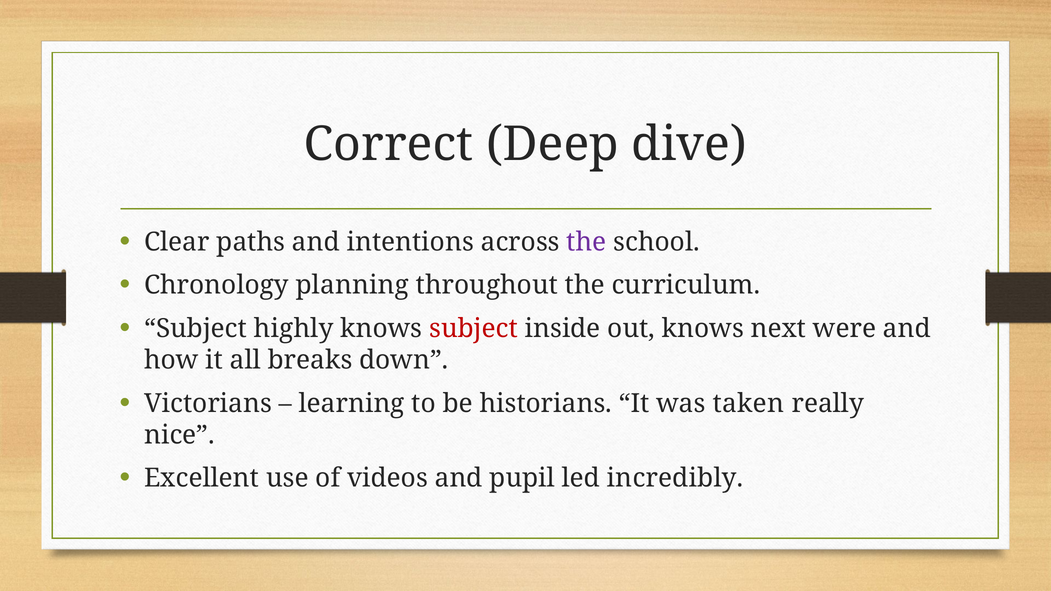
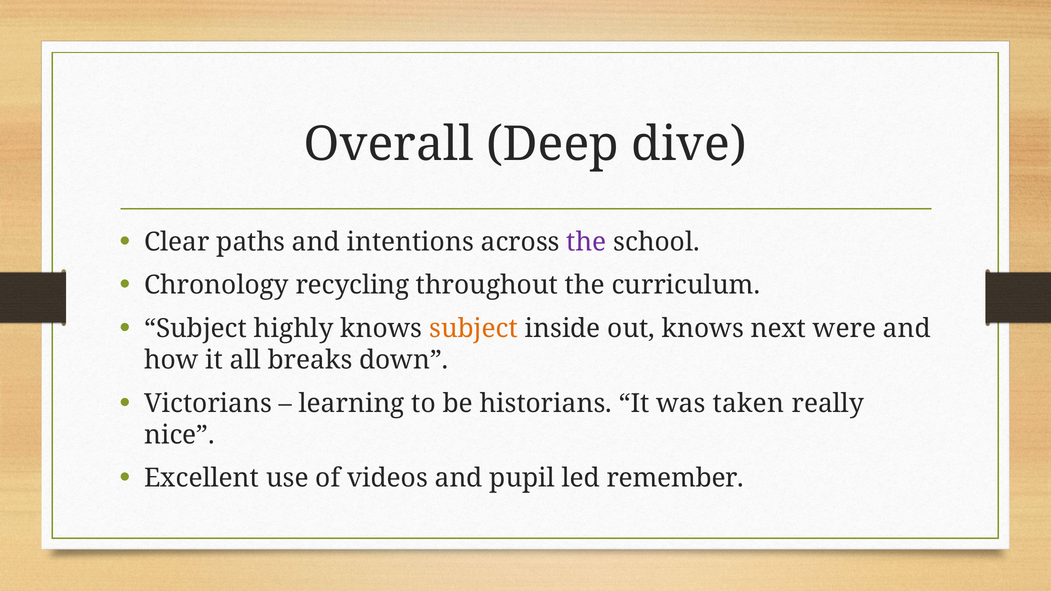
Correct: Correct -> Overall
planning: planning -> recycling
subject at (474, 329) colour: red -> orange
incredibly: incredibly -> remember
